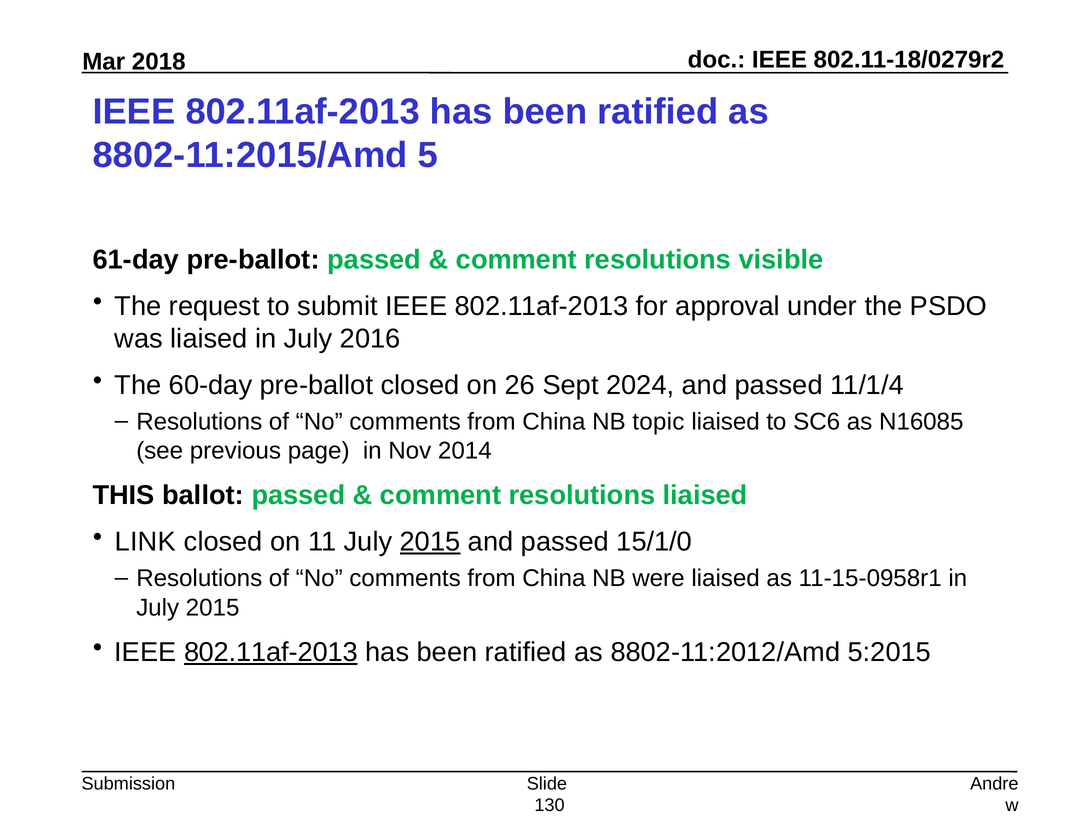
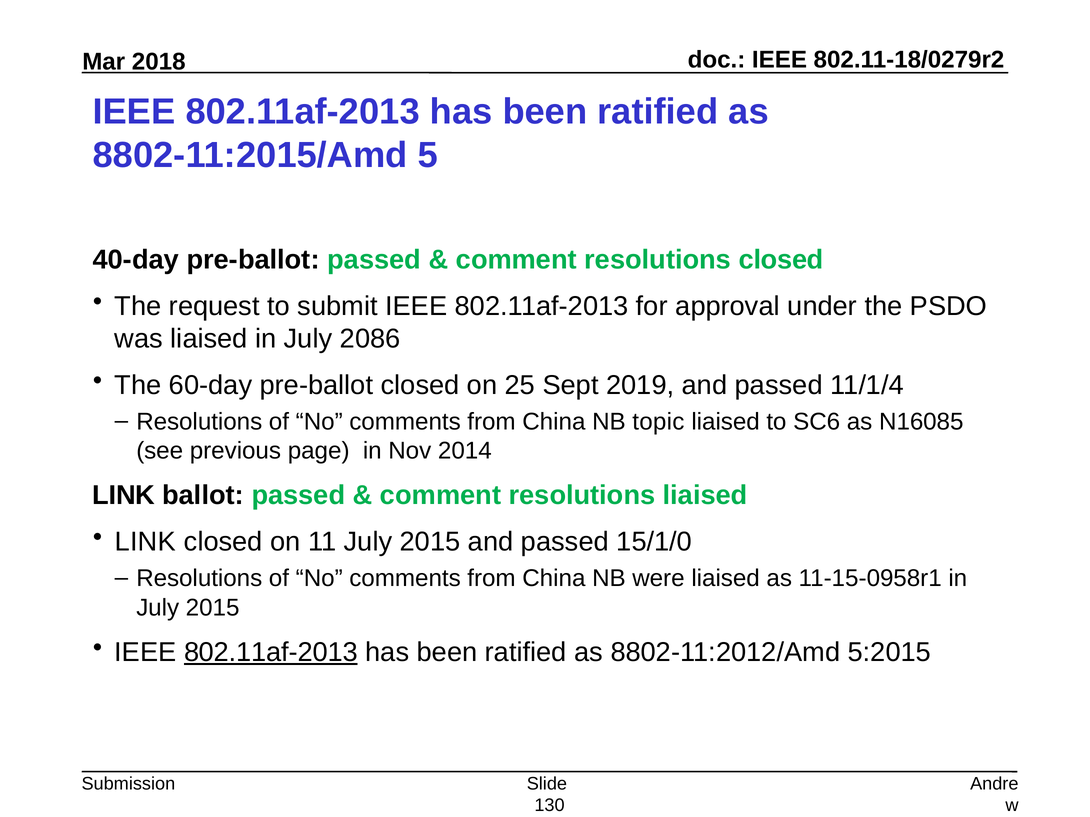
61-day: 61-day -> 40-day
resolutions visible: visible -> closed
2016: 2016 -> 2086
26: 26 -> 25
2024: 2024 -> 2019
THIS at (124, 496): THIS -> LINK
2015 at (430, 542) underline: present -> none
